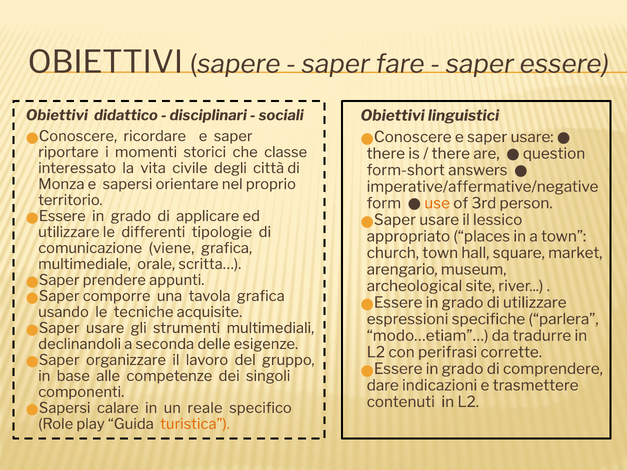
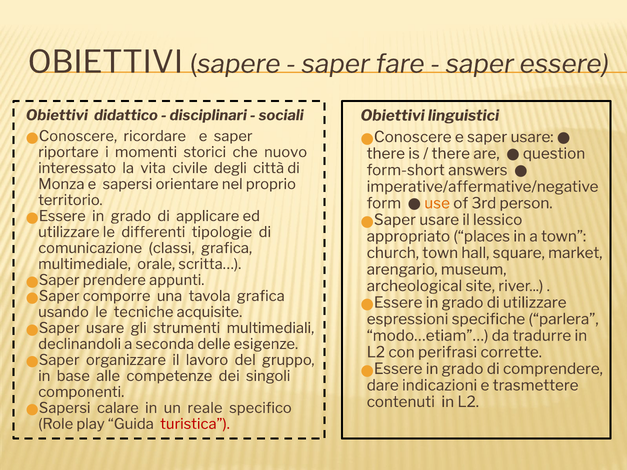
classe: classe -> nuovo
viene: viene -> classi
turistica colour: orange -> red
